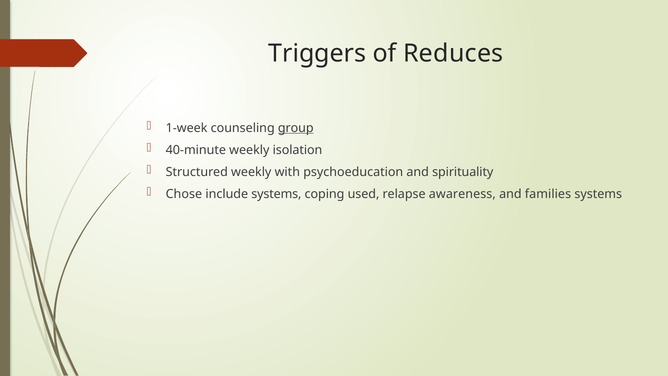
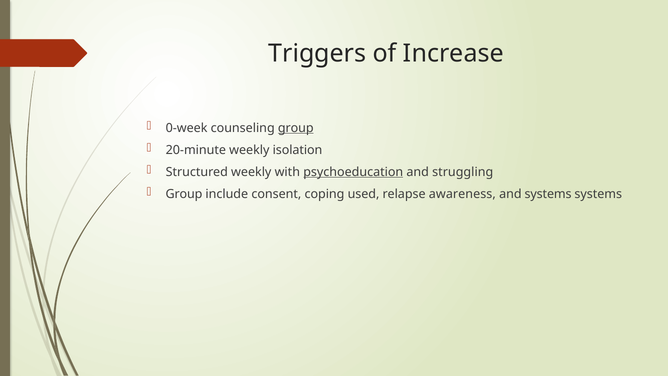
Reduces: Reduces -> Increase
1-week: 1-week -> 0-week
40-minute: 40-minute -> 20-minute
psychoeducation underline: none -> present
spirituality: spirituality -> struggling
Chose at (184, 194): Chose -> Group
include systems: systems -> consent
and families: families -> systems
